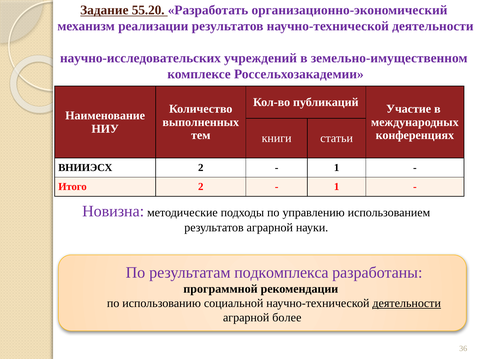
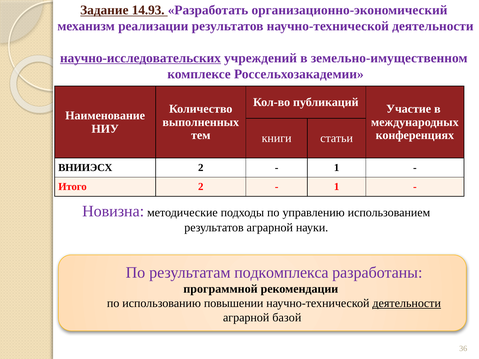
55.20: 55.20 -> 14.93
научно-исследовательских underline: none -> present
социальной: социальной -> повышении
более: более -> базой
